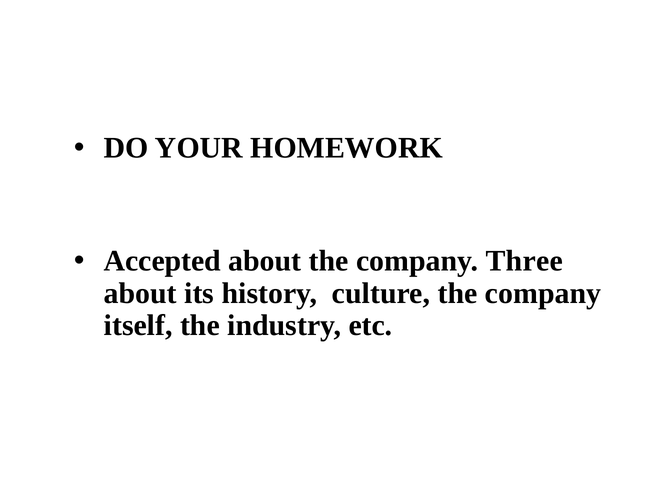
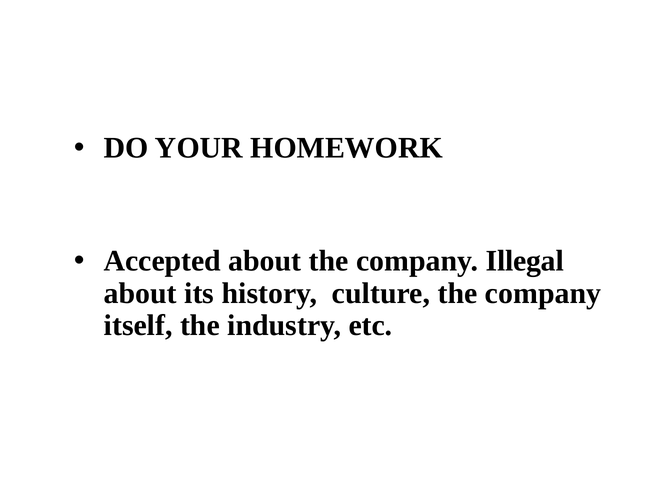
Three: Three -> Illegal
